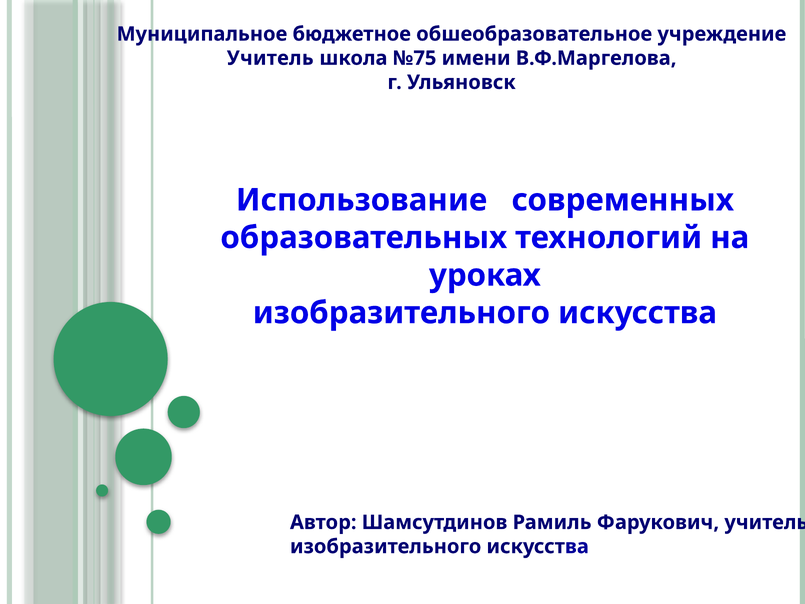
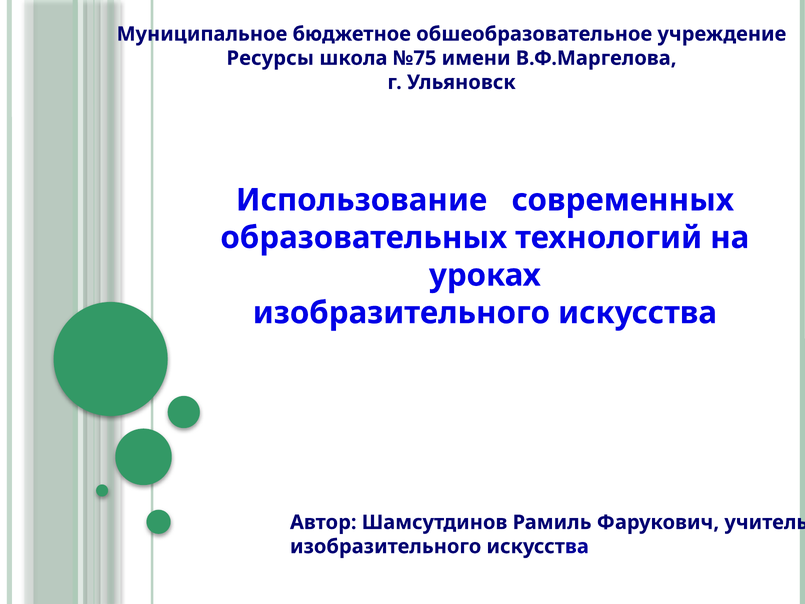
Учитель at (270, 58): Учитель -> Ресурсы
